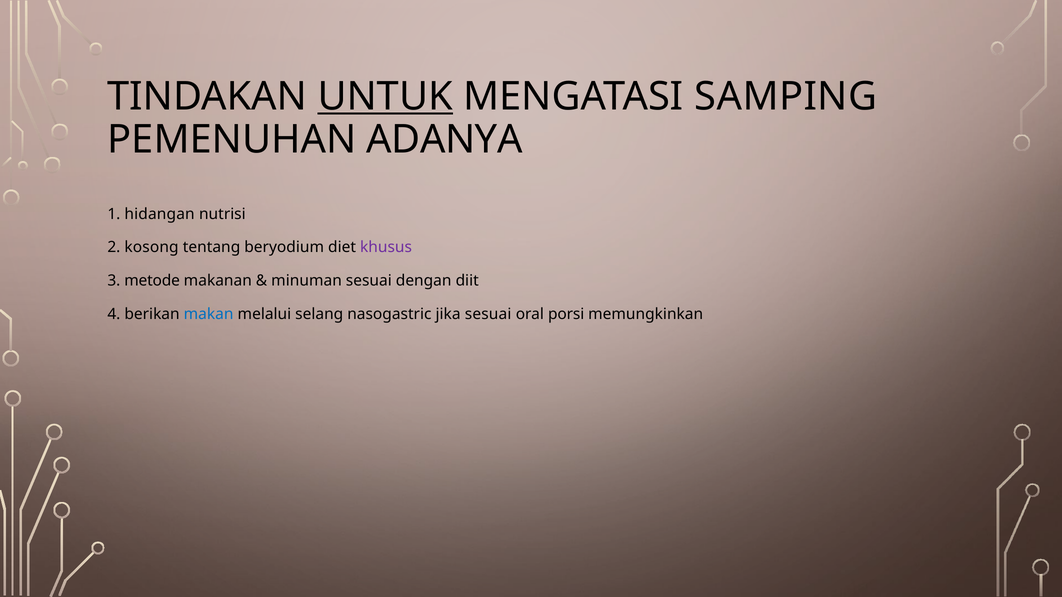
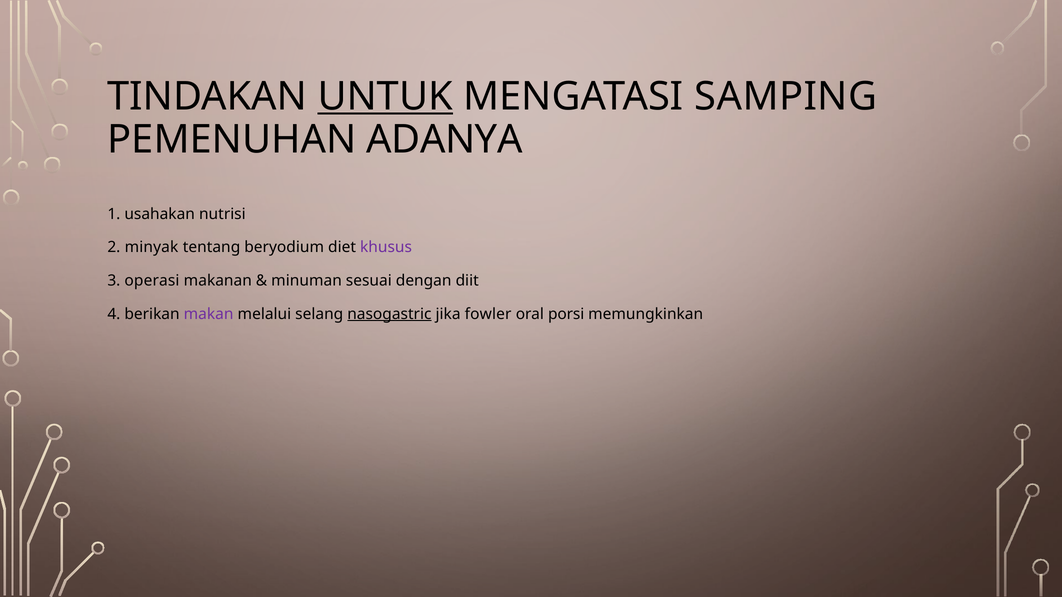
hidangan: hidangan -> usahakan
kosong: kosong -> minyak
metode: metode -> operasi
makan colour: blue -> purple
nasogastric underline: none -> present
jika sesuai: sesuai -> fowler
